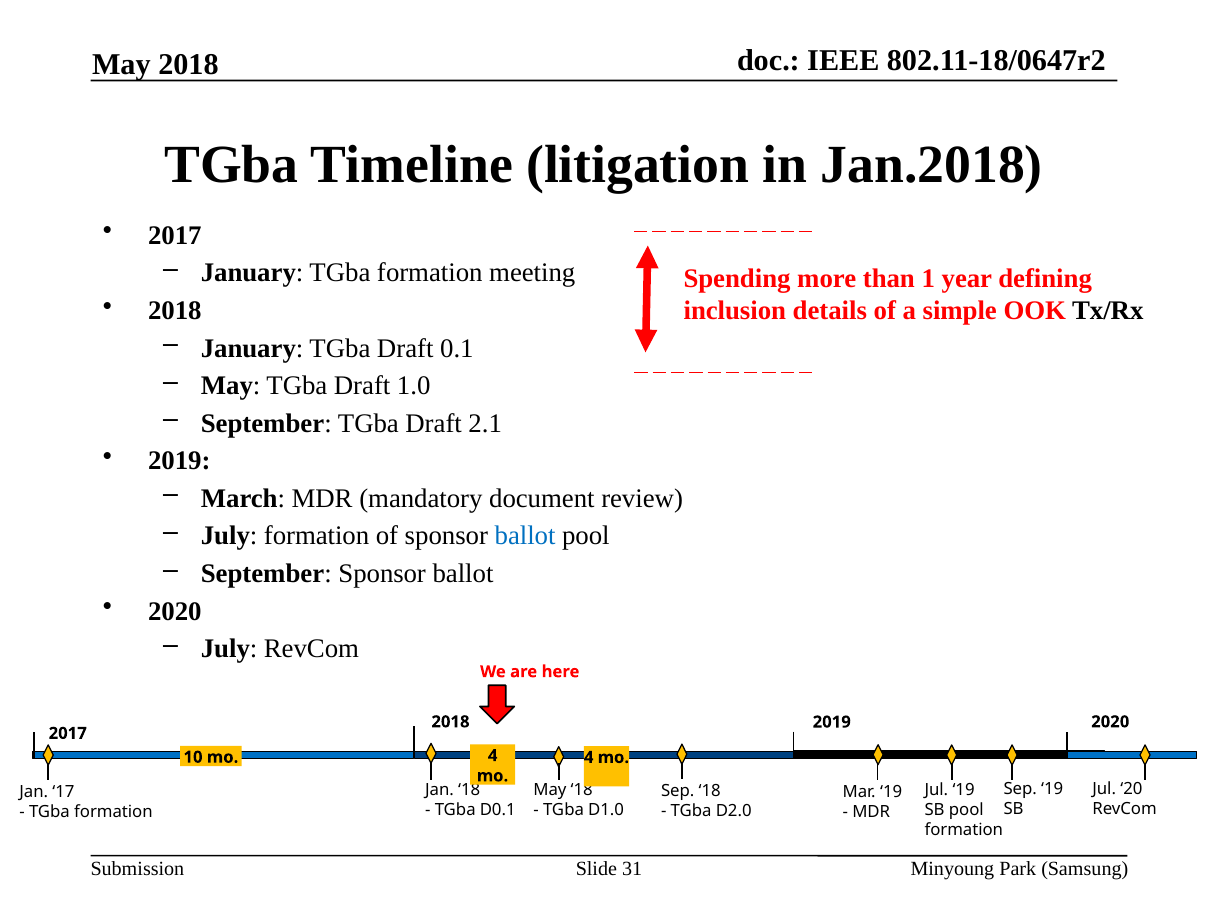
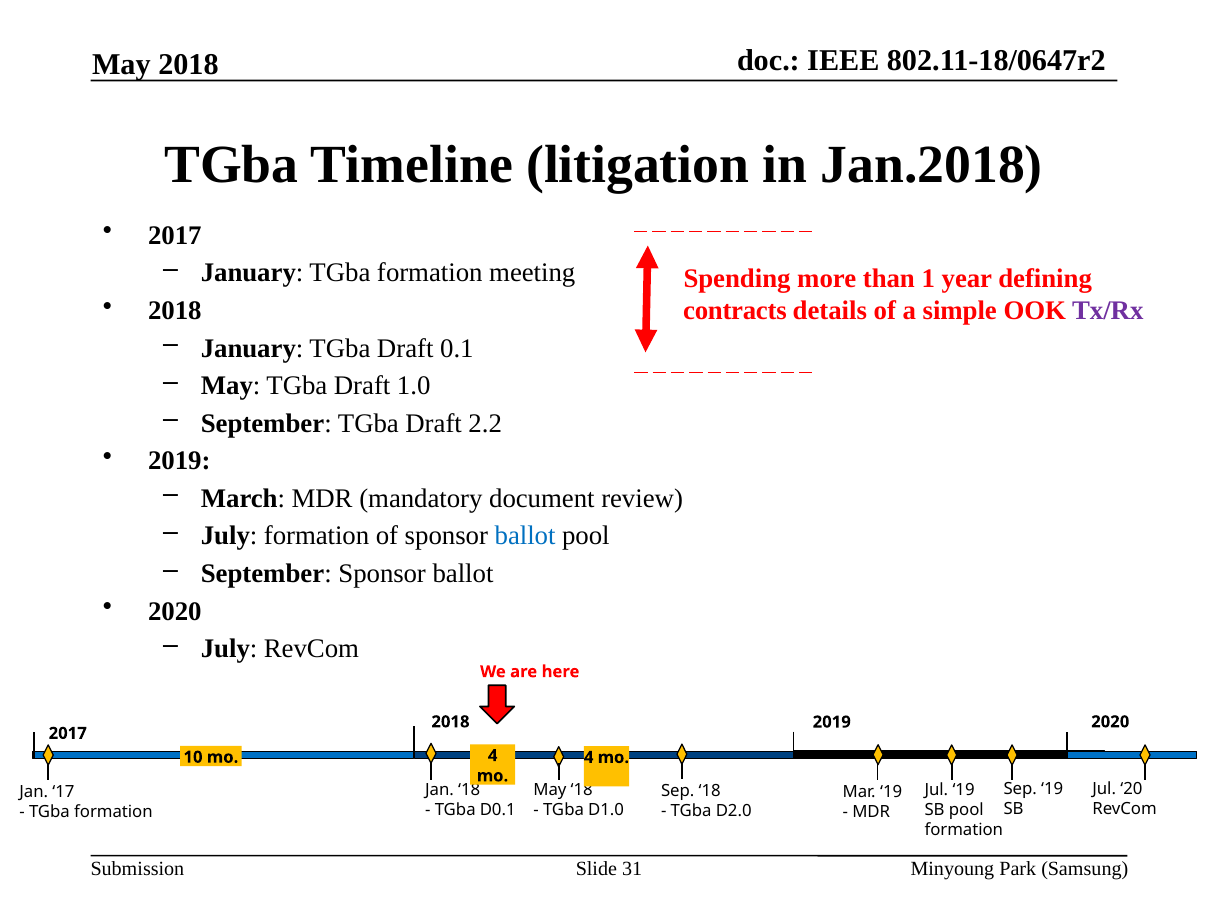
inclusion: inclusion -> contracts
Tx/Rx colour: black -> purple
2.1: 2.1 -> 2.2
